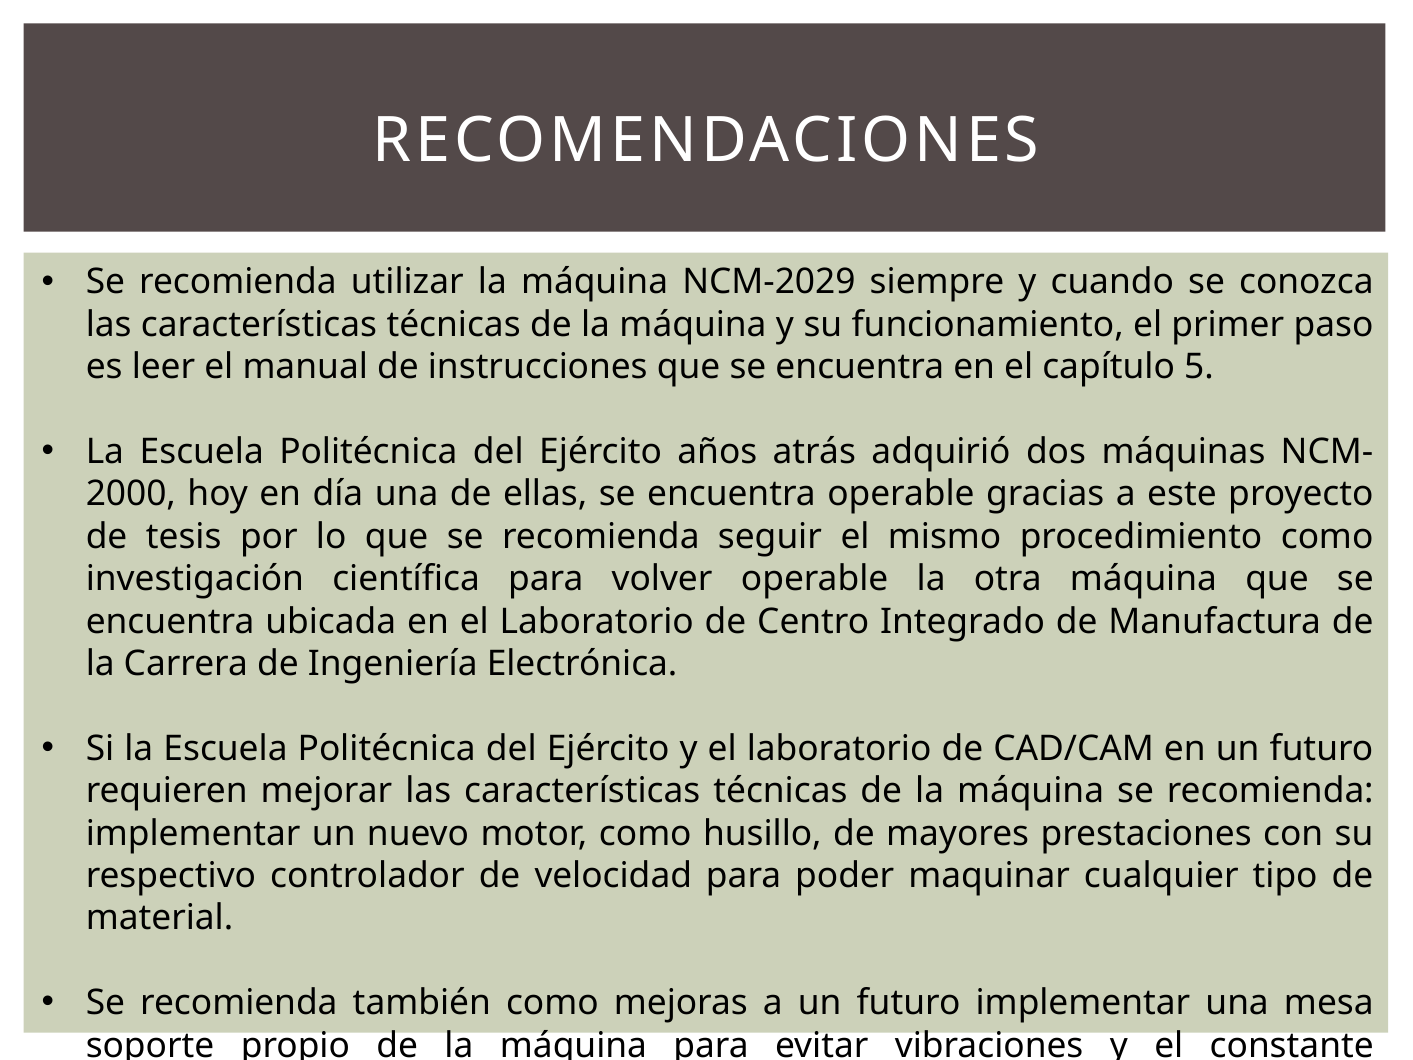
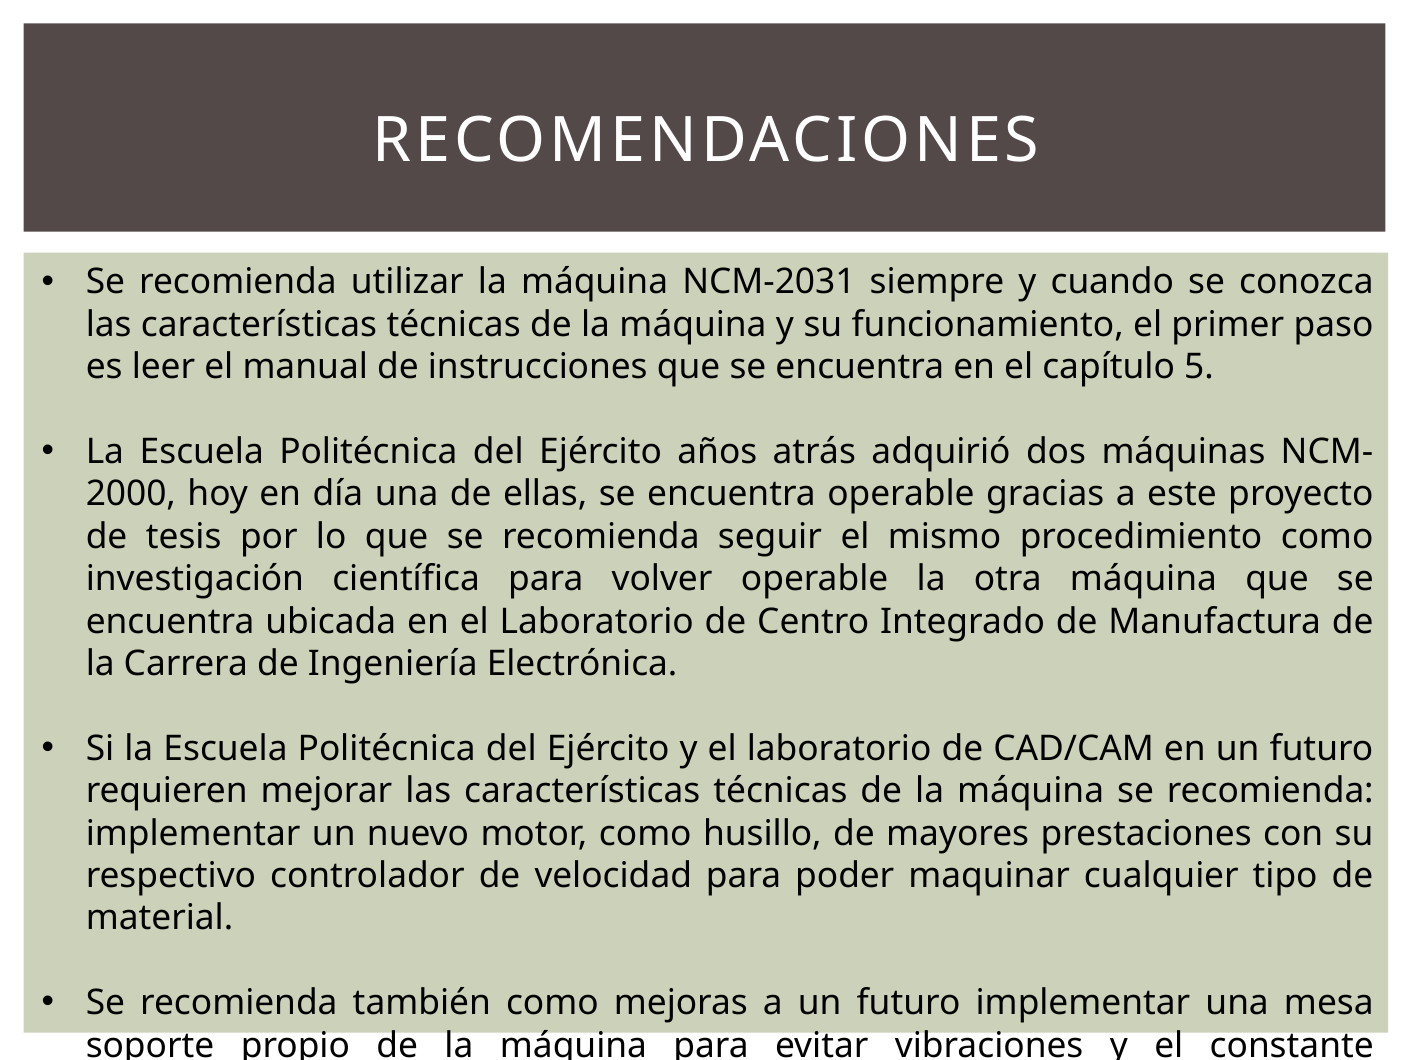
NCM-2029: NCM-2029 -> NCM-2031
